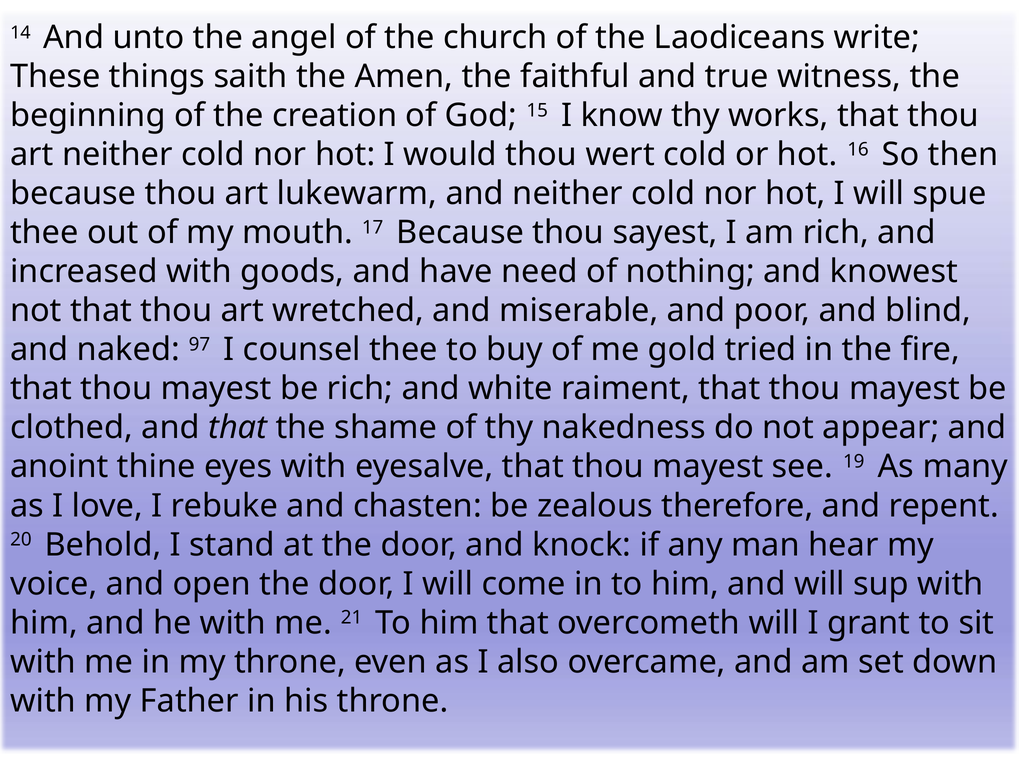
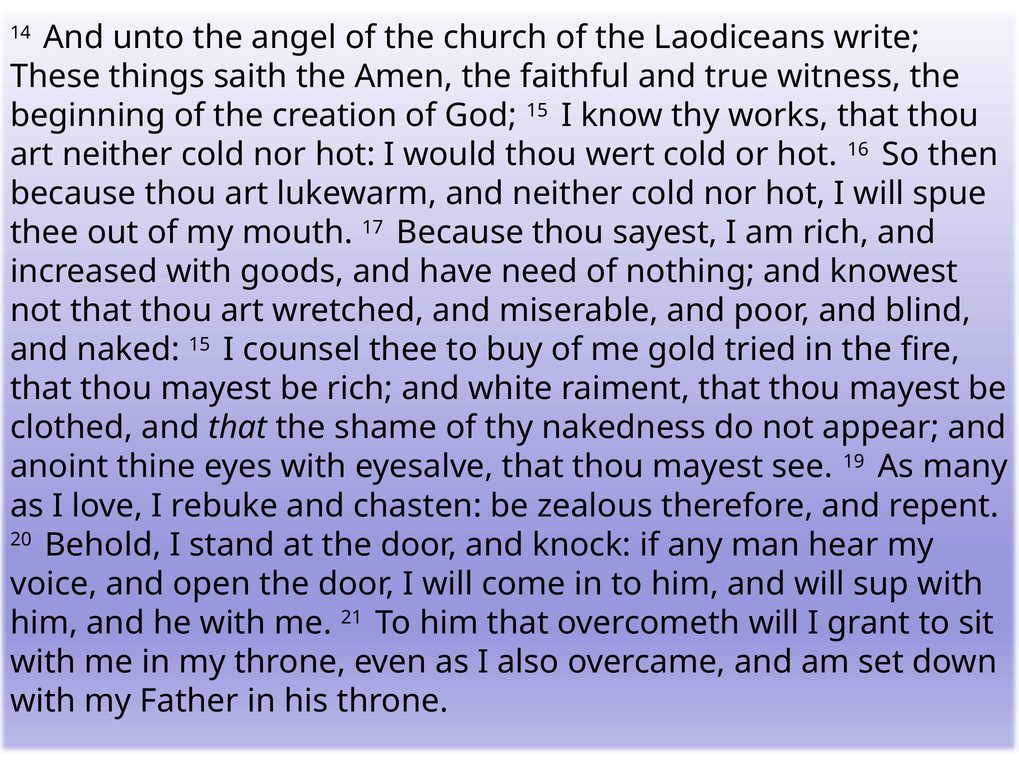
naked 97: 97 -> 15
